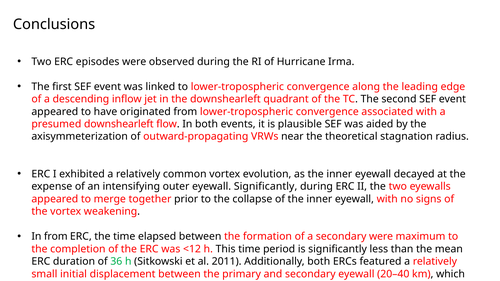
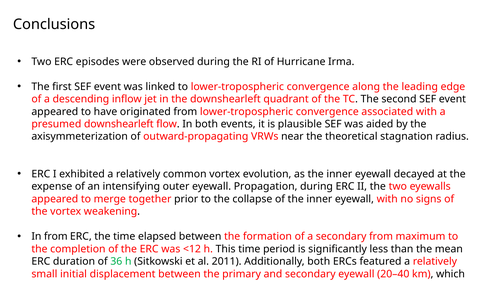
eyewall Significantly: Significantly -> Propagation
secondary were: were -> from
